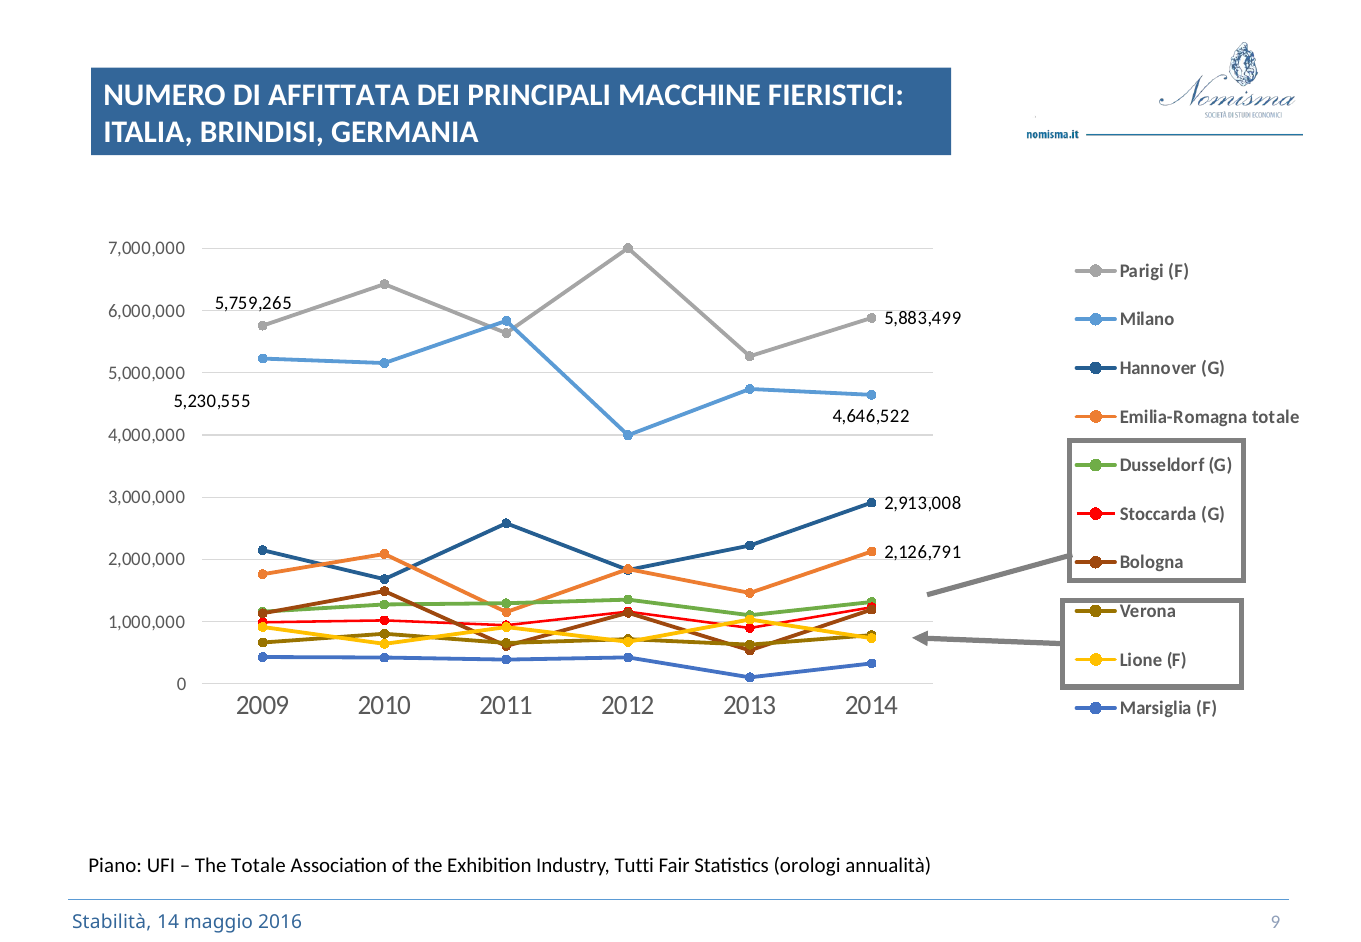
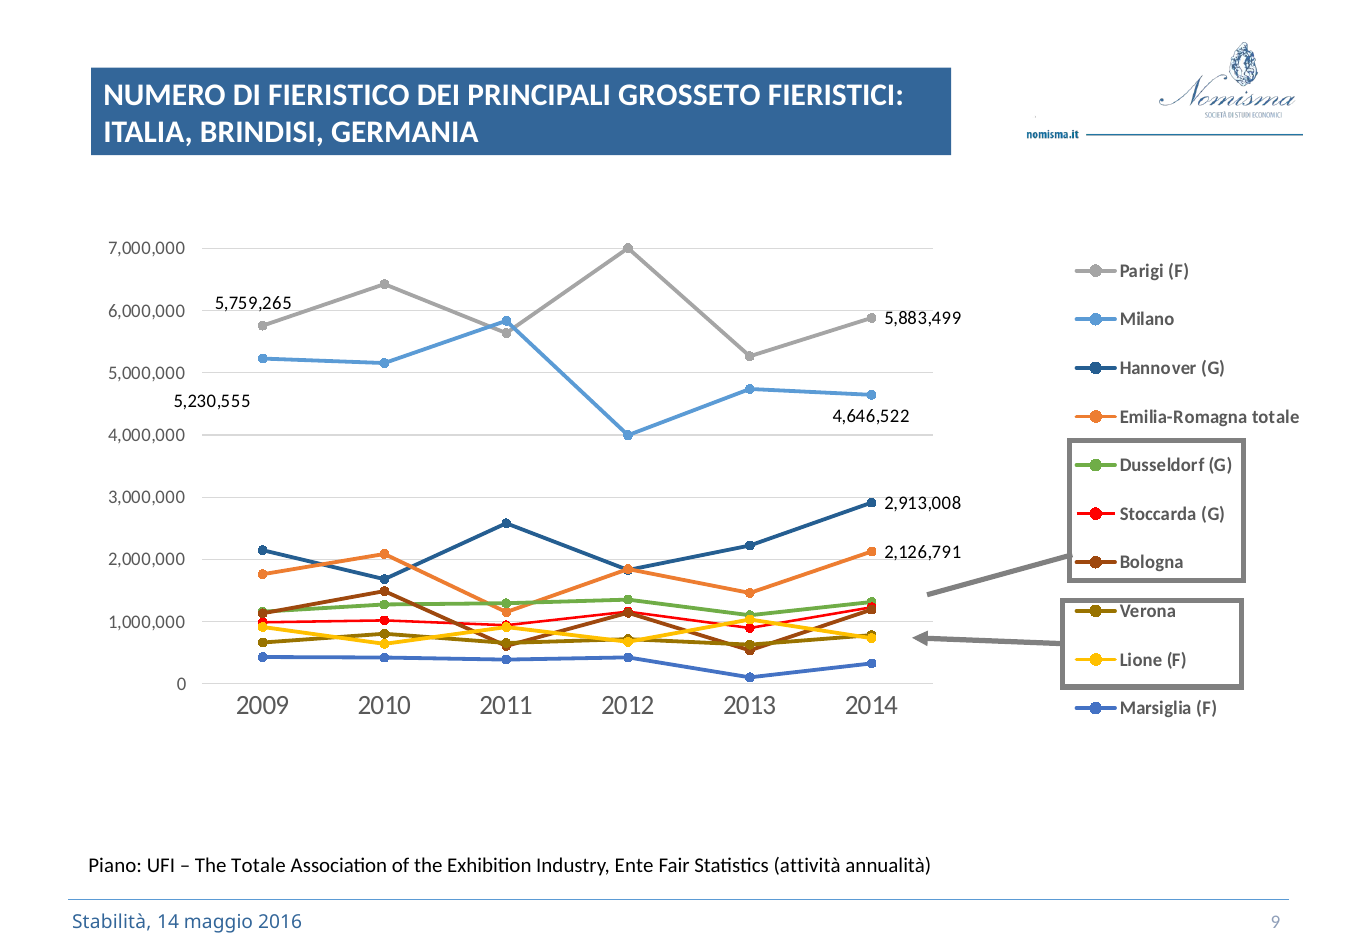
AFFITTATA: AFFITTATA -> FIERISTICO
MACCHINE: MACCHINE -> GROSSETO
Tutti: Tutti -> Ente
orologi: orologi -> attività
